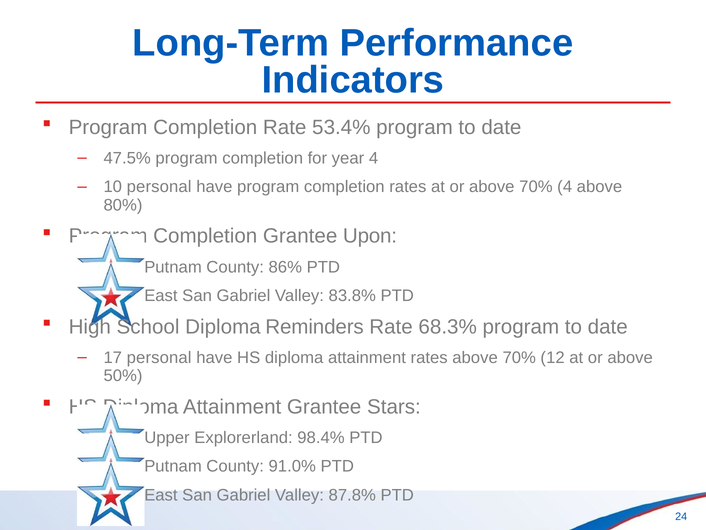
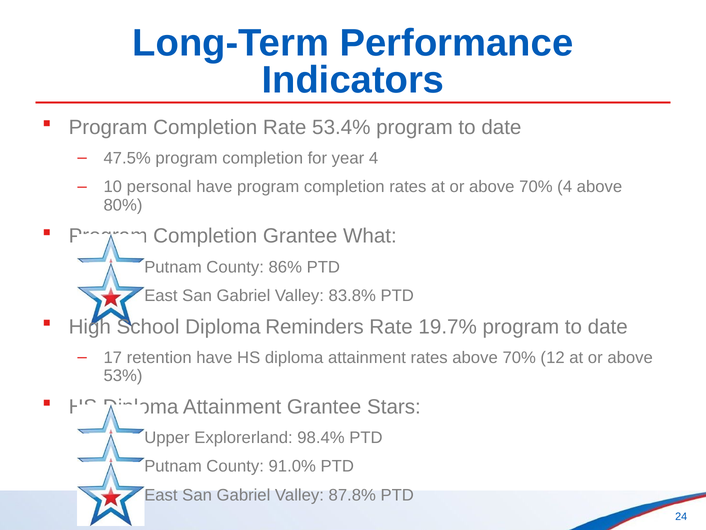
Upon: Upon -> What
68.3%: 68.3% -> 19.7%
17 personal: personal -> retention
50%: 50% -> 53%
